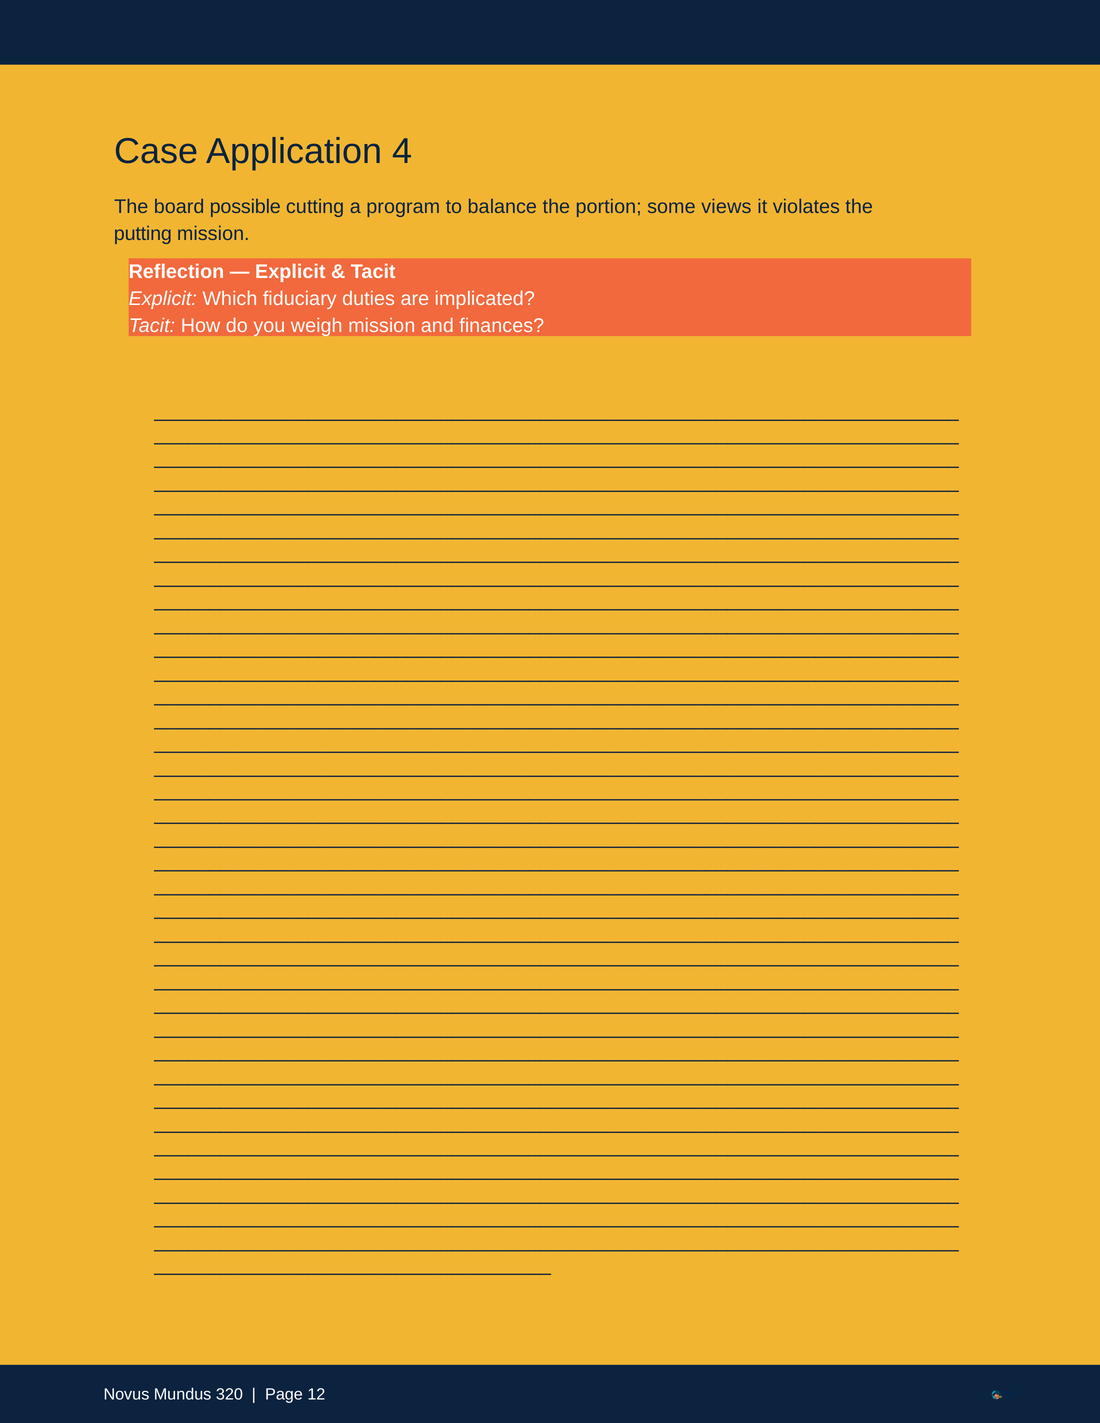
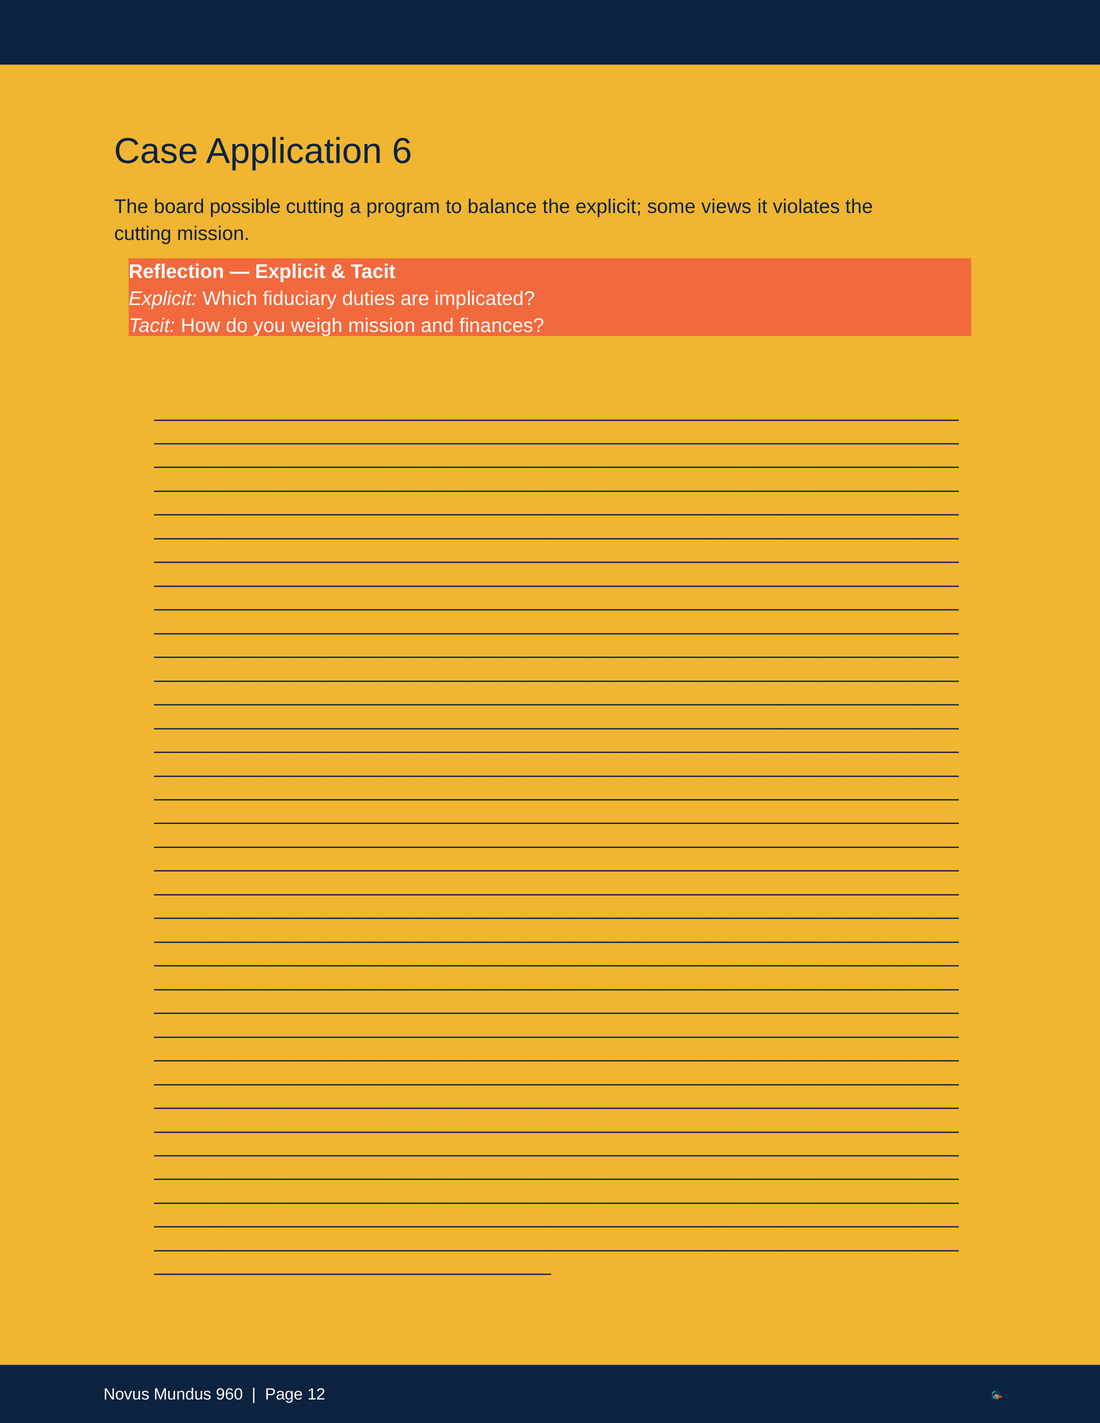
4: 4 -> 6
the portion: portion -> explicit
putting at (143, 234): putting -> cutting
320: 320 -> 960
